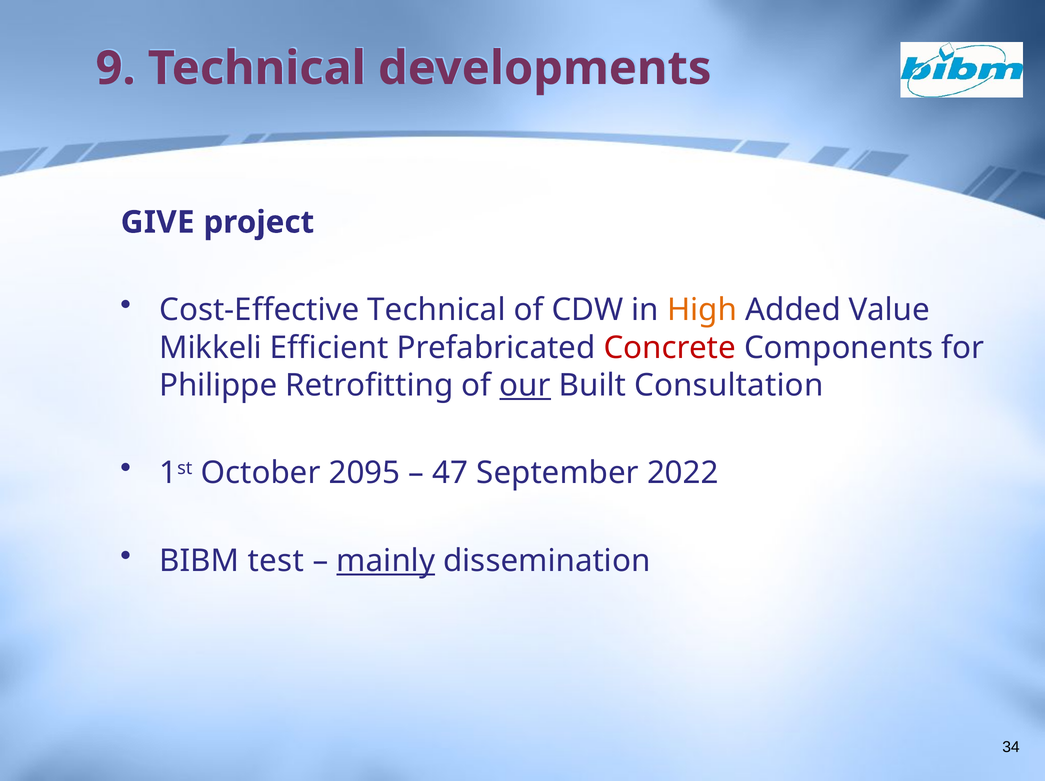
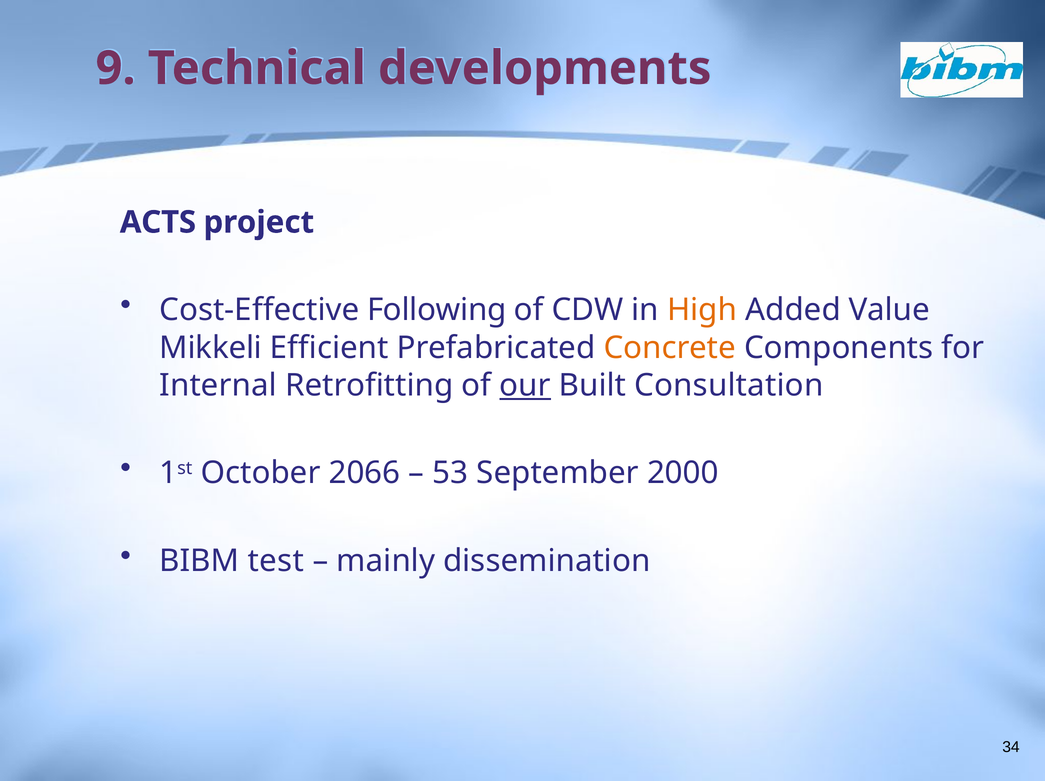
GIVE: GIVE -> ACTS
Cost-Effective Technical: Technical -> Following
Concrete colour: red -> orange
Philippe: Philippe -> Internal
2095: 2095 -> 2066
47: 47 -> 53
2022: 2022 -> 2000
mainly underline: present -> none
